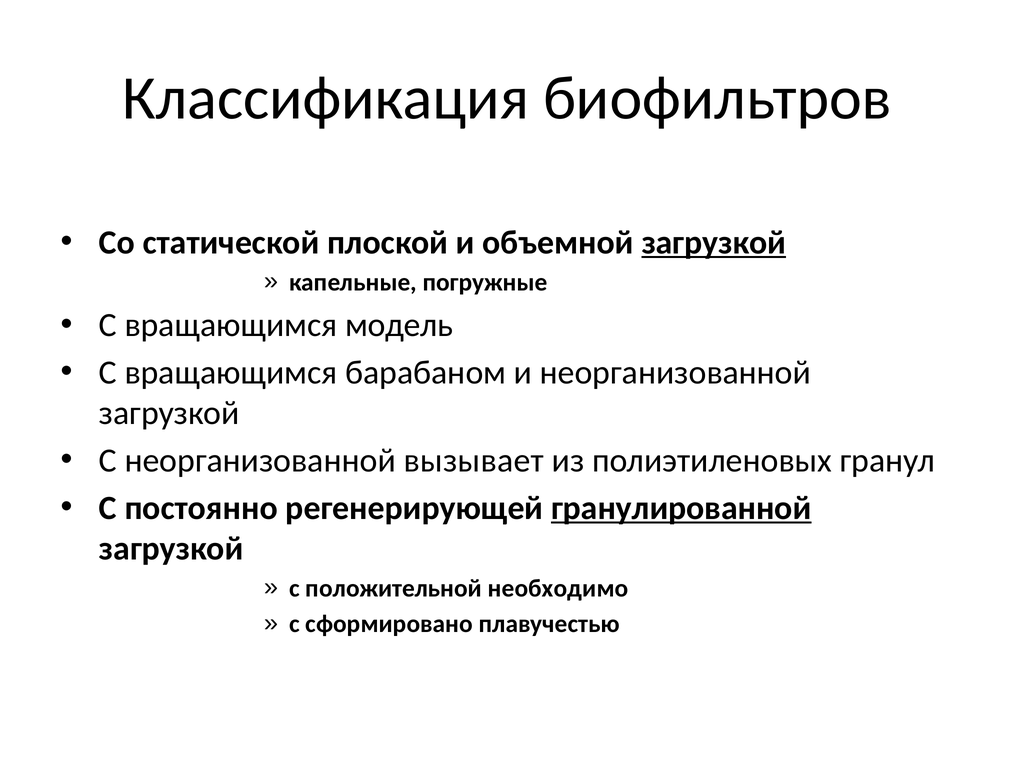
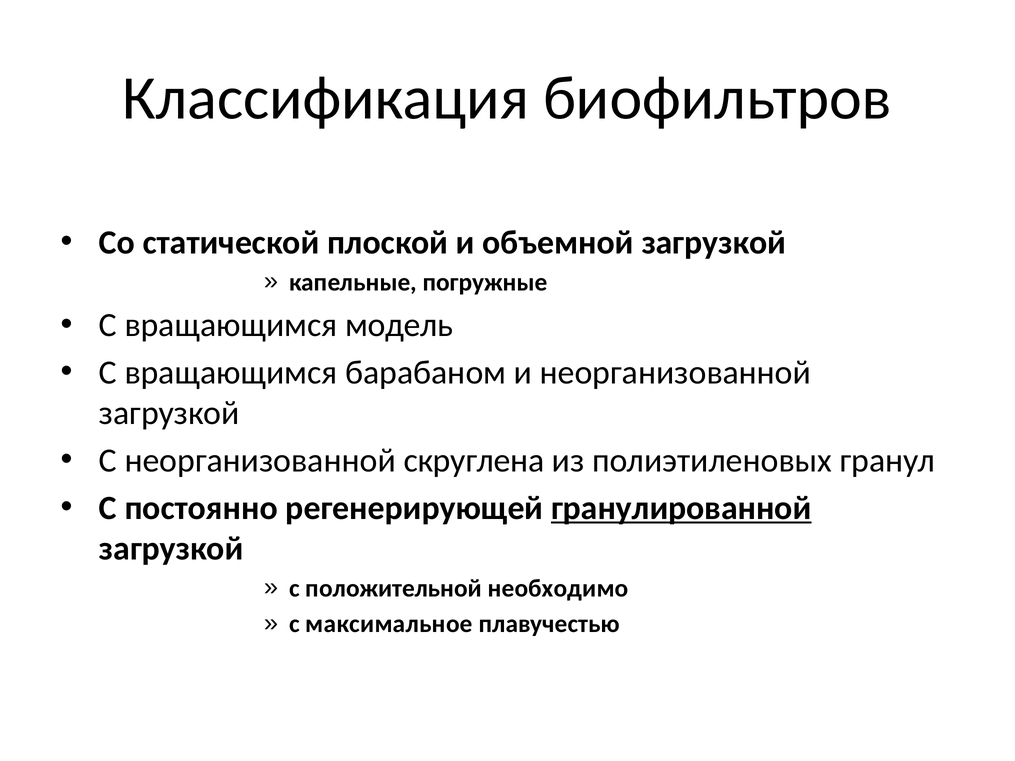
загрузкой at (714, 243) underline: present -> none
вызывает: вызывает -> скруглена
сформировано: сформировано -> максимальное
